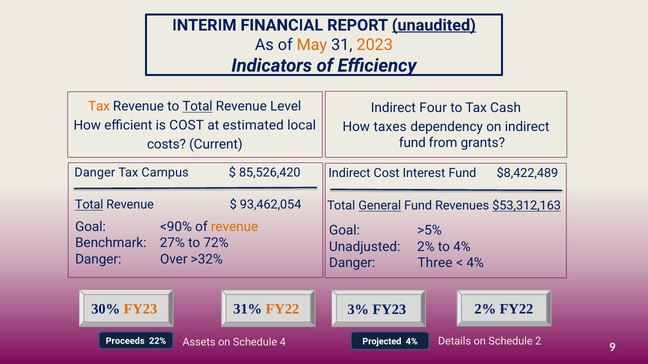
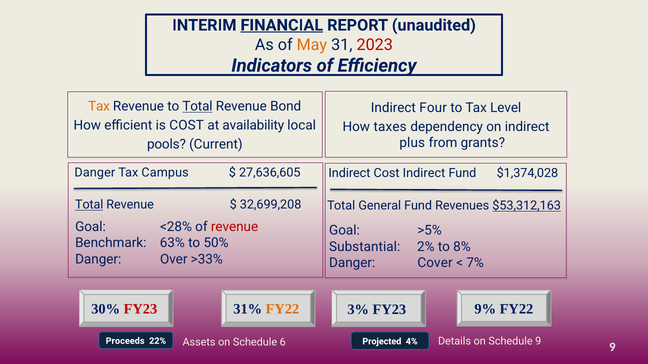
FINANCIAL underline: none -> present
unaudited underline: present -> none
2023 colour: orange -> red
Level: Level -> Bond
Cash: Cash -> Level
estimated: estimated -> availability
fund at (412, 143): fund -> plus
costs: costs -> pools
85,526,420: 85,526,420 -> 27,636,605
Cost Interest: Interest -> Indirect
$8,422,489: $8,422,489 -> $1,374,028
93,462,054: 93,462,054 -> 32,699,208
General underline: present -> none
<90%: <90% -> <28%
revenue at (235, 227) colour: orange -> red
27%: 27% -> 63%
72%: 72% -> 50%
Unadjusted: Unadjusted -> Substantial
to 4%: 4% -> 8%
>32%: >32% -> >33%
Three: Three -> Cover
4% at (475, 263): 4% -> 7%
FY23 at (140, 310) colour: orange -> red
FY23 2%: 2% -> 9%
4: 4 -> 6
Schedule 2: 2 -> 9
